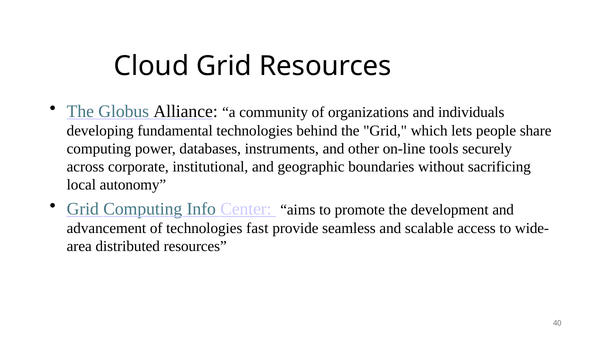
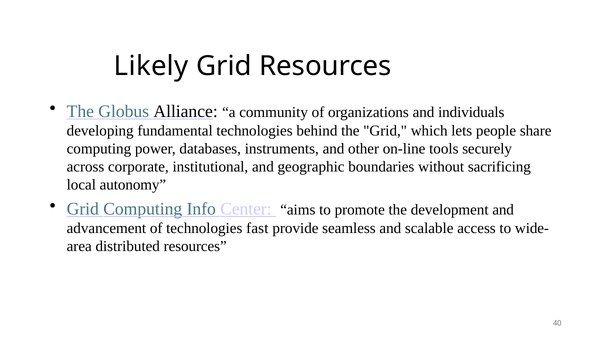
Cloud: Cloud -> Likely
